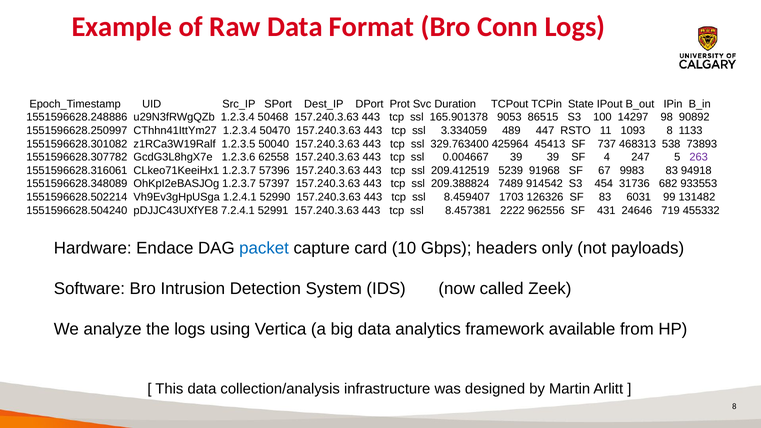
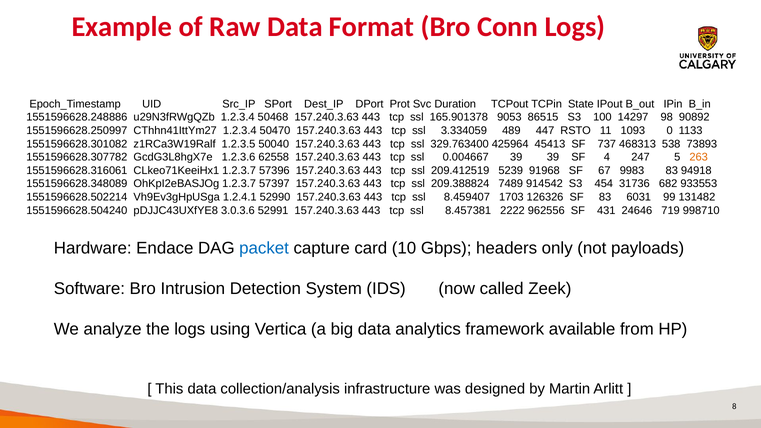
1093 8: 8 -> 0
263 colour: purple -> orange
7.2.4.1: 7.2.4.1 -> 3.0.3.6
455332: 455332 -> 998710
